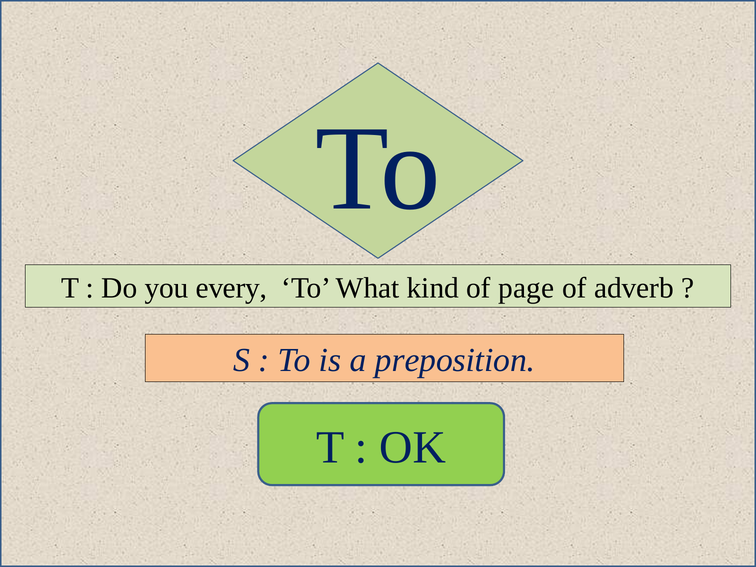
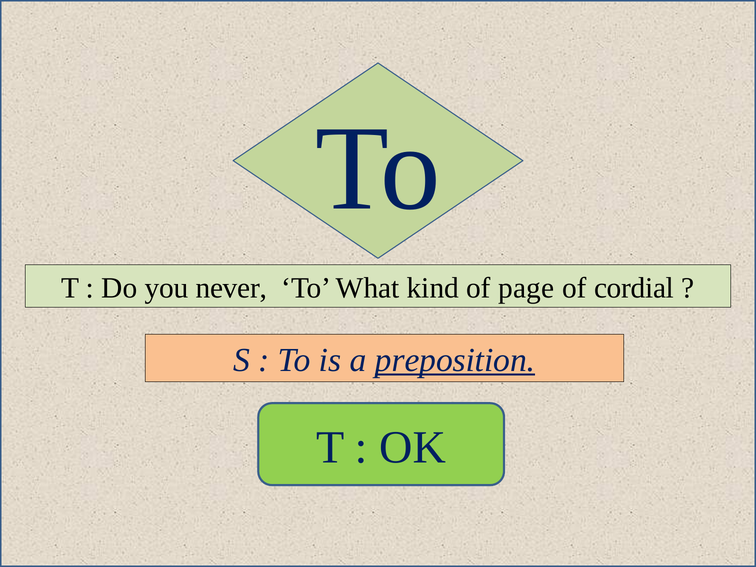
every: every -> never
adverb: adverb -> cordial
preposition underline: none -> present
